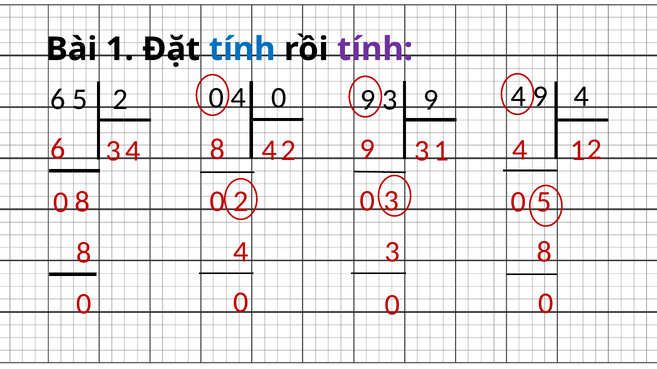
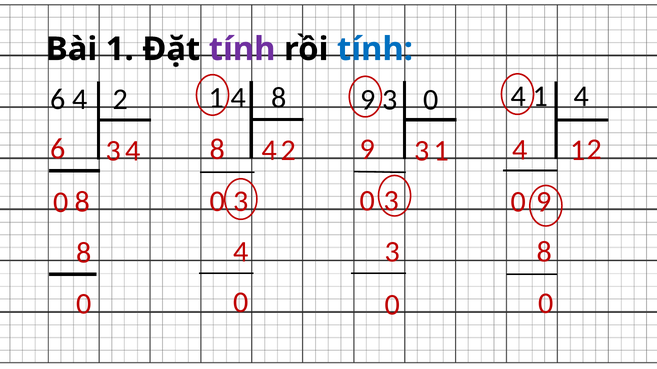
tính at (242, 49) colour: blue -> purple
tính at (375, 49) colour: purple -> blue
6 5: 5 -> 4
2 0: 0 -> 1
0 at (279, 98): 0 -> 8
9 3 9: 9 -> 0
4 9: 9 -> 1
2 at (241, 202): 2 -> 3
0 5: 5 -> 9
